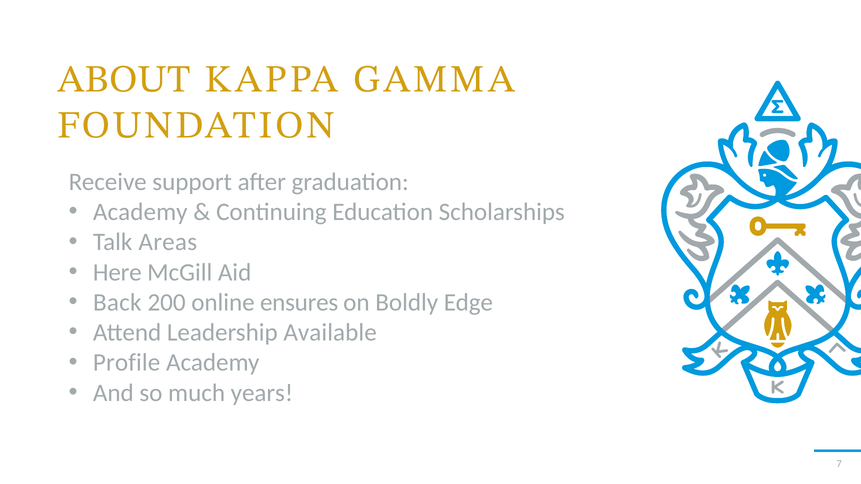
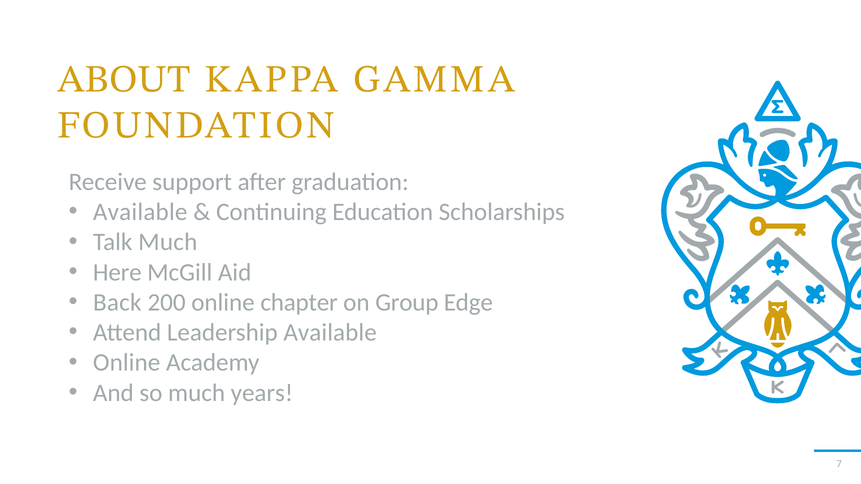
Academy at (140, 212): Academy -> Available
Talk Areas: Areas -> Much
ensures: ensures -> chapter
Boldly: Boldly -> Group
Profile at (127, 363): Profile -> Online
